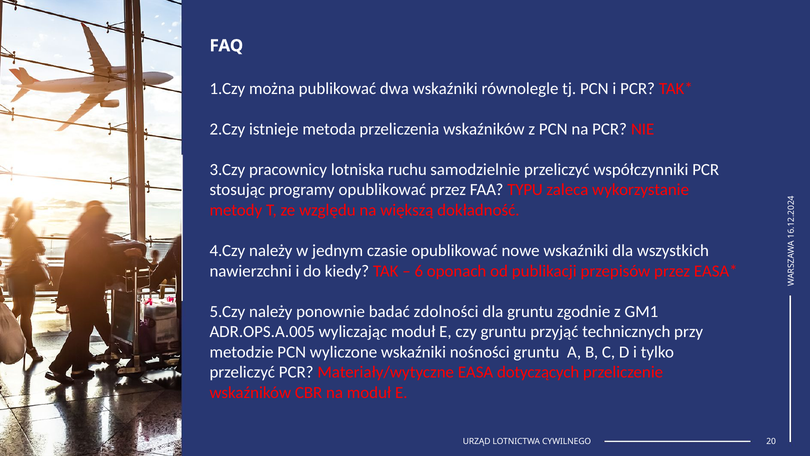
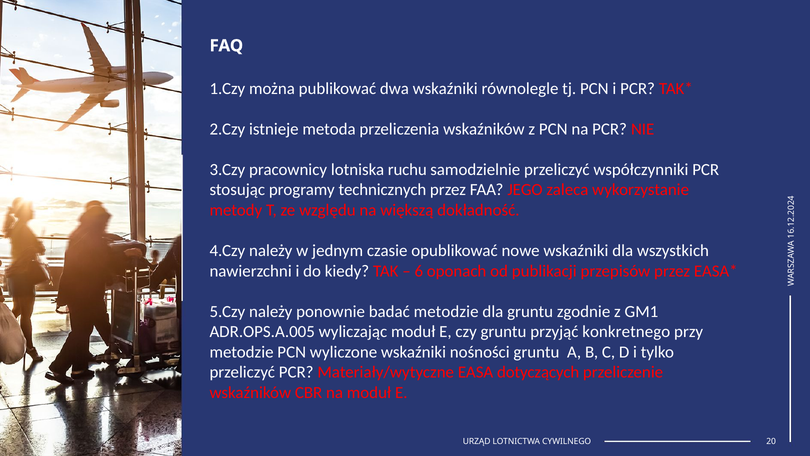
programy opublikować: opublikować -> technicznych
TYPU: TYPU -> JEGO
badać zdolności: zdolności -> metodzie
technicznych: technicznych -> konkretnego
